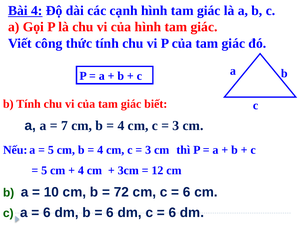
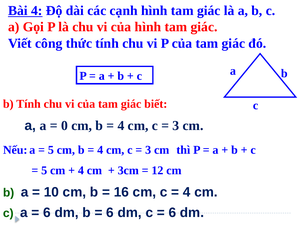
7: 7 -> 0
72: 72 -> 16
6 at (187, 192): 6 -> 4
